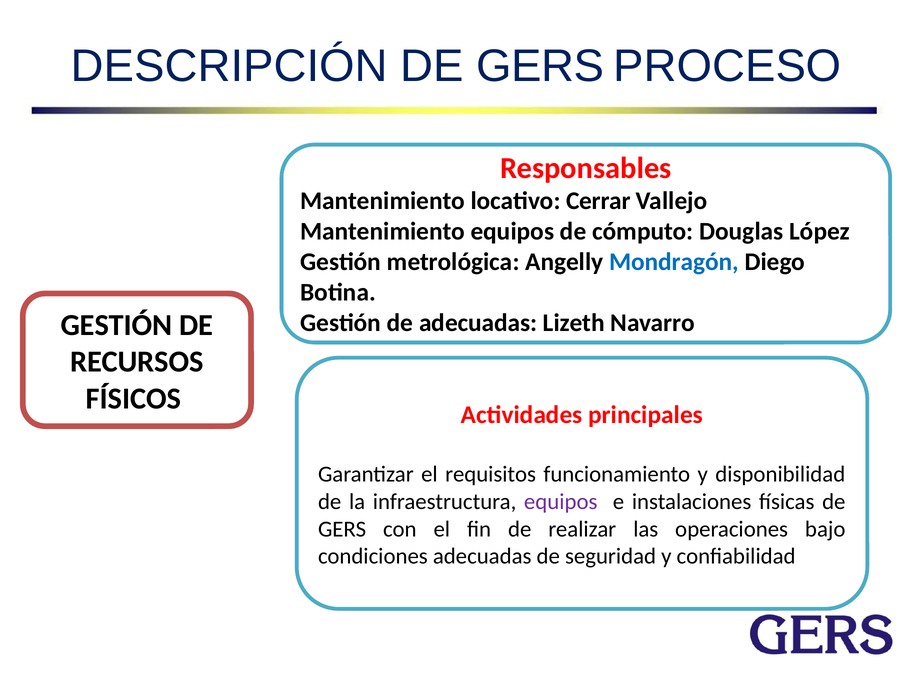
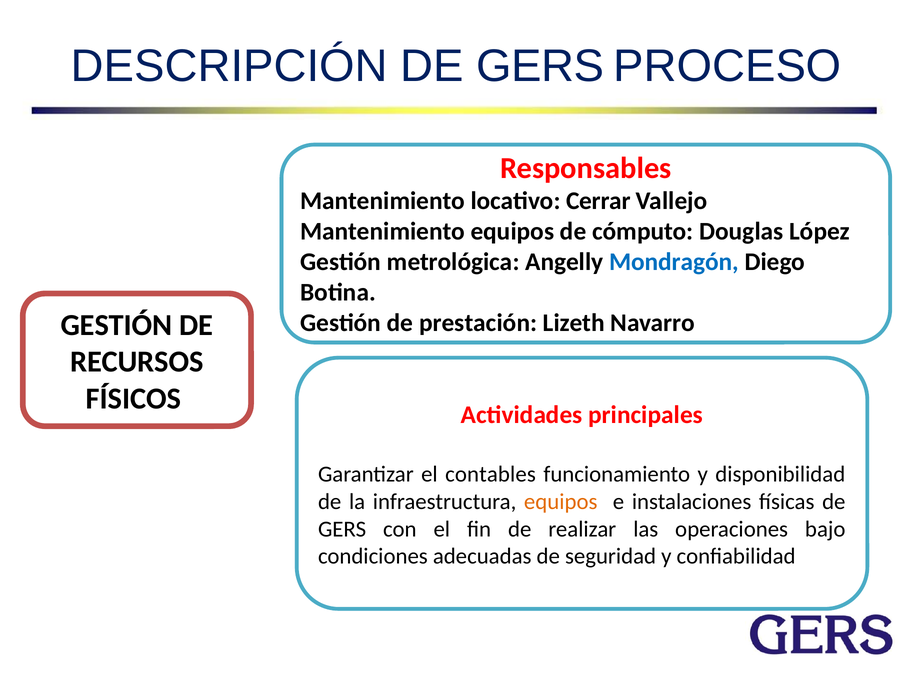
de adecuadas: adecuadas -> prestación
requisitos: requisitos -> contables
equipos at (561, 501) colour: purple -> orange
